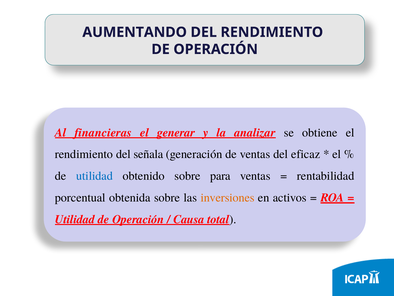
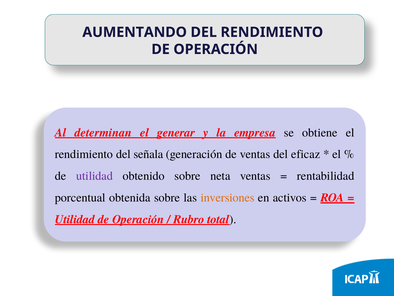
financieras: financieras -> determinan
analizar: analizar -> empresa
utilidad at (94, 176) colour: blue -> purple
para: para -> neta
Causa: Causa -> Rubro
